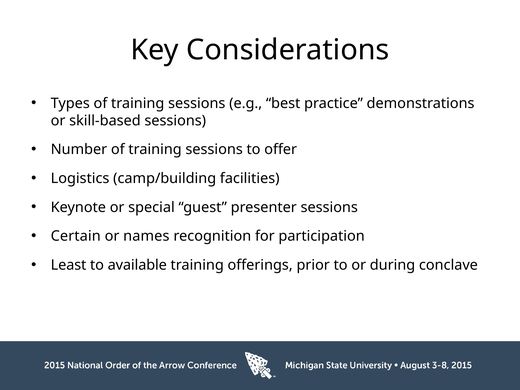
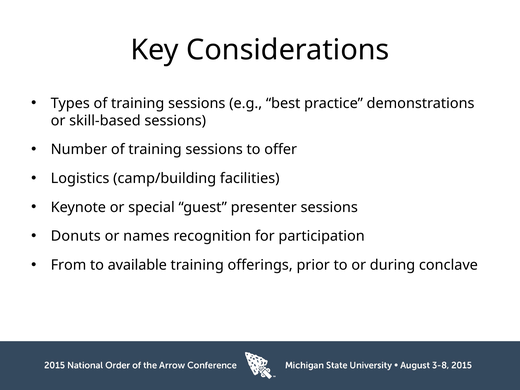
Certain: Certain -> Donuts
Least: Least -> From
